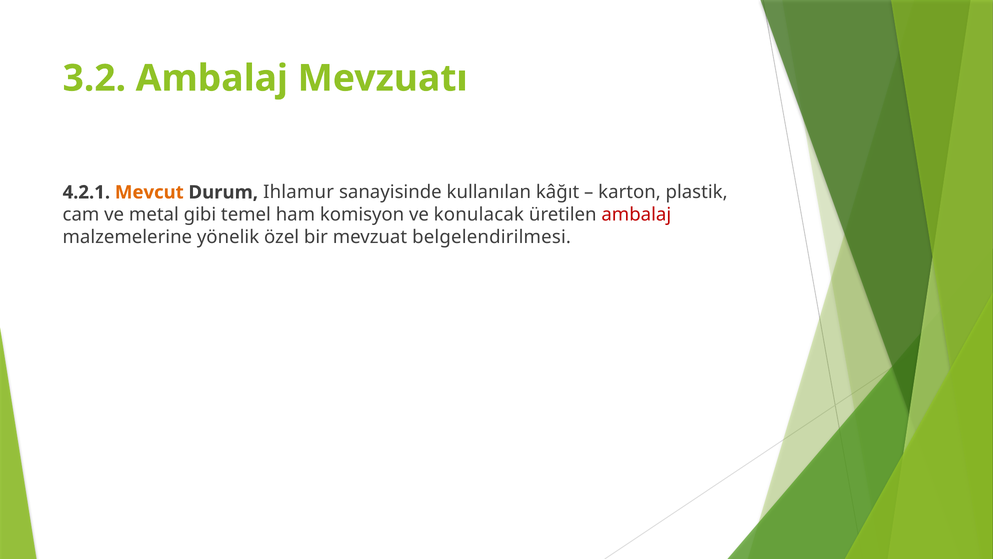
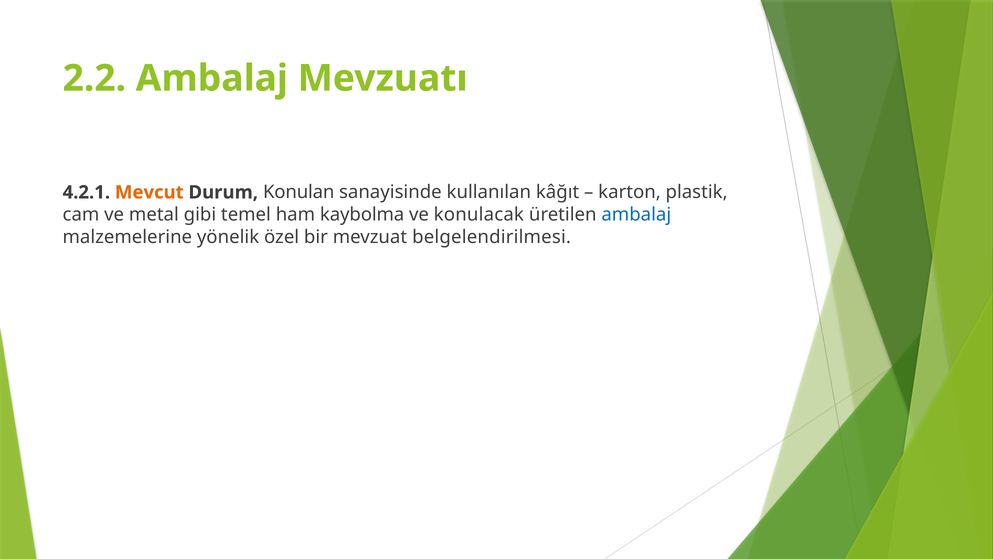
3.2: 3.2 -> 2.2
Ihlamur: Ihlamur -> Konulan
komisyon: komisyon -> kaybolma
ambalaj at (636, 215) colour: red -> blue
